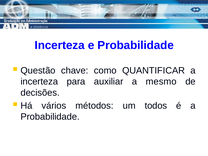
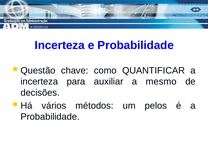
todos: todos -> pelos
